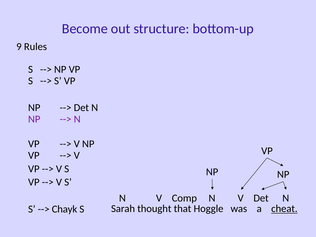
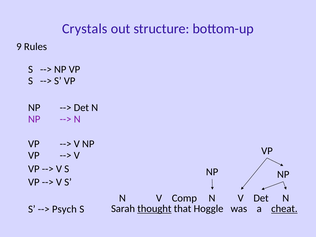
Become: Become -> Crystals
thought underline: none -> present
Chayk: Chayk -> Psych
